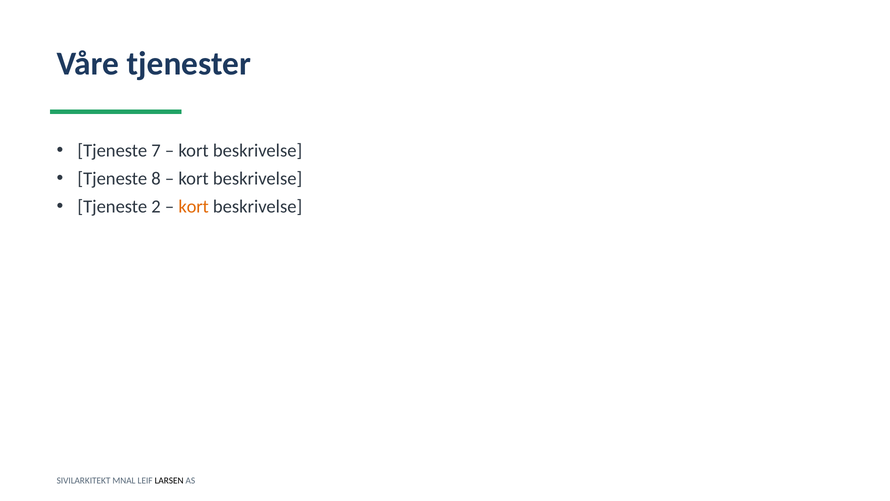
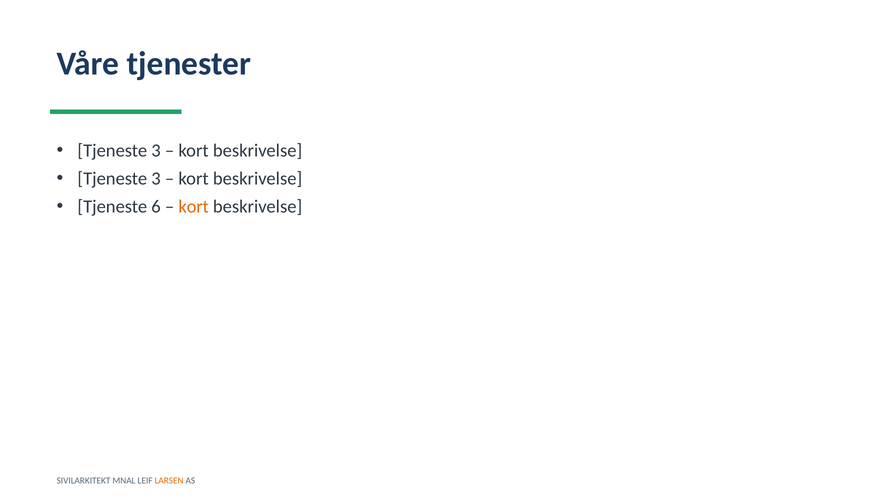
7 at (156, 151): 7 -> 3
8 at (156, 179): 8 -> 3
2: 2 -> 6
LARSEN colour: black -> orange
